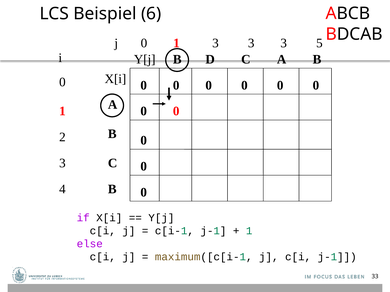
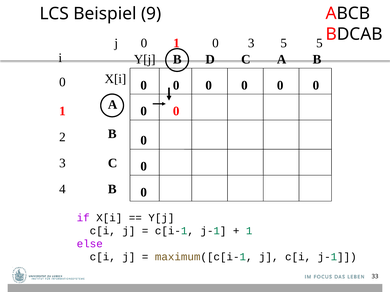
6: 6 -> 9
1 3: 3 -> 0
3 at (284, 43): 3 -> 5
